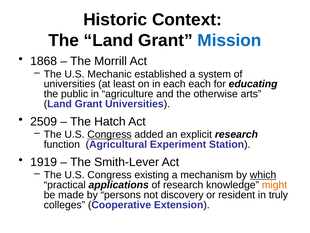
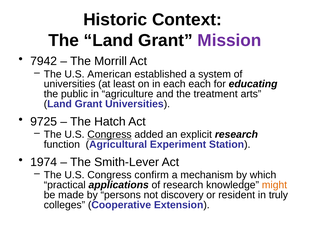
Mission colour: blue -> purple
1868: 1868 -> 7942
Mechanic: Mechanic -> American
otherwise: otherwise -> treatment
2509: 2509 -> 9725
1919: 1919 -> 1974
existing: existing -> confirm
which underline: present -> none
